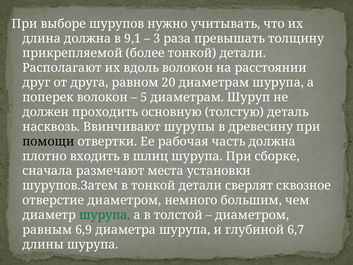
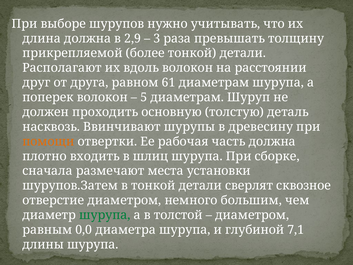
9,1: 9,1 -> 2,9
20: 20 -> 61
помощи colour: black -> orange
6,9: 6,9 -> 0,0
6,7: 6,7 -> 7,1
